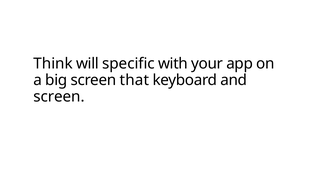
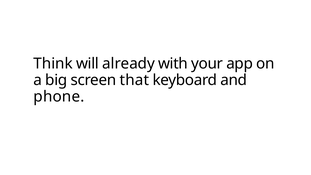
specific: specific -> already
screen at (59, 97): screen -> phone
